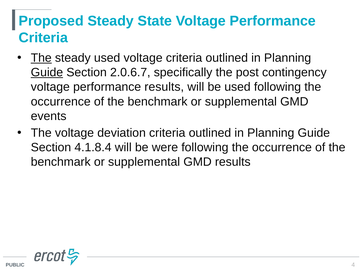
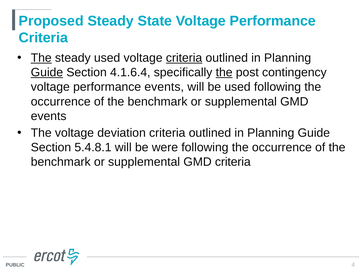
criteria at (184, 58) underline: none -> present
2.0.6.7: 2.0.6.7 -> 4.1.6.4
the at (224, 73) underline: none -> present
performance results: results -> events
4.1.8.4: 4.1.8.4 -> 5.4.8.1
GMD results: results -> criteria
